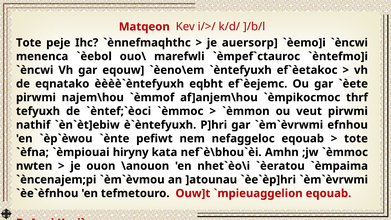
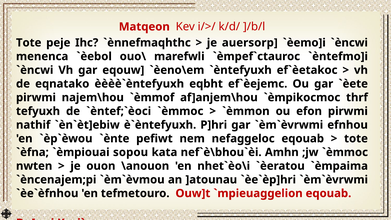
veut: veut -> efon
hiryny: hiryny -> sopou
